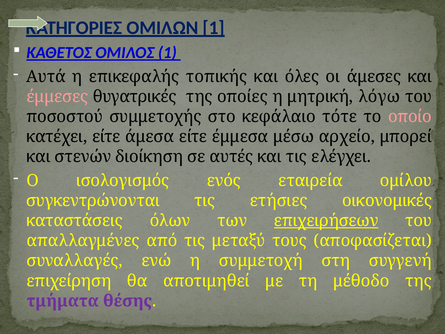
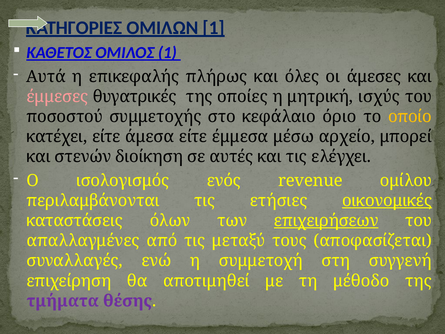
τοπικής: τοπικής -> πλήρως
λόγω: λόγω -> ισχύς
τότε: τότε -> όριο
οποίο colour: pink -> yellow
εταιρεία: εταιρεία -> revenue
συγκεντρώνονται: συγκεντρώνονται -> περιλαμβάνονται
οικονομικές underline: none -> present
